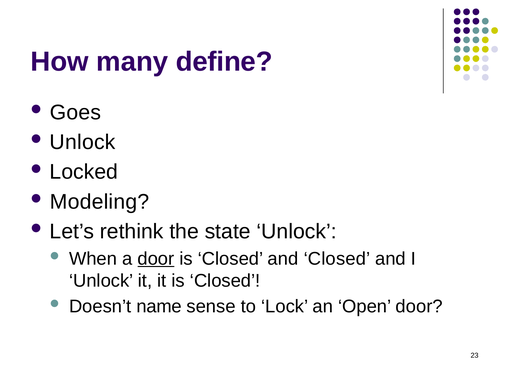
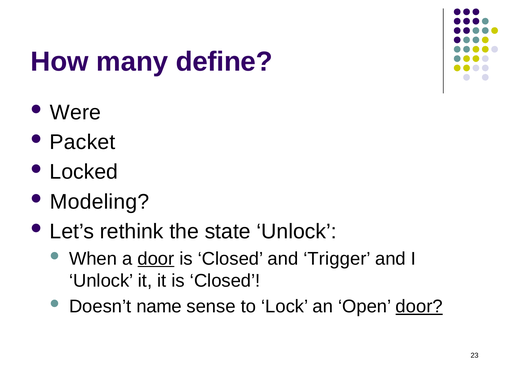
Goes: Goes -> Were
Unlock at (83, 142): Unlock -> Packet
and Closed: Closed -> Trigger
door at (419, 306) underline: none -> present
